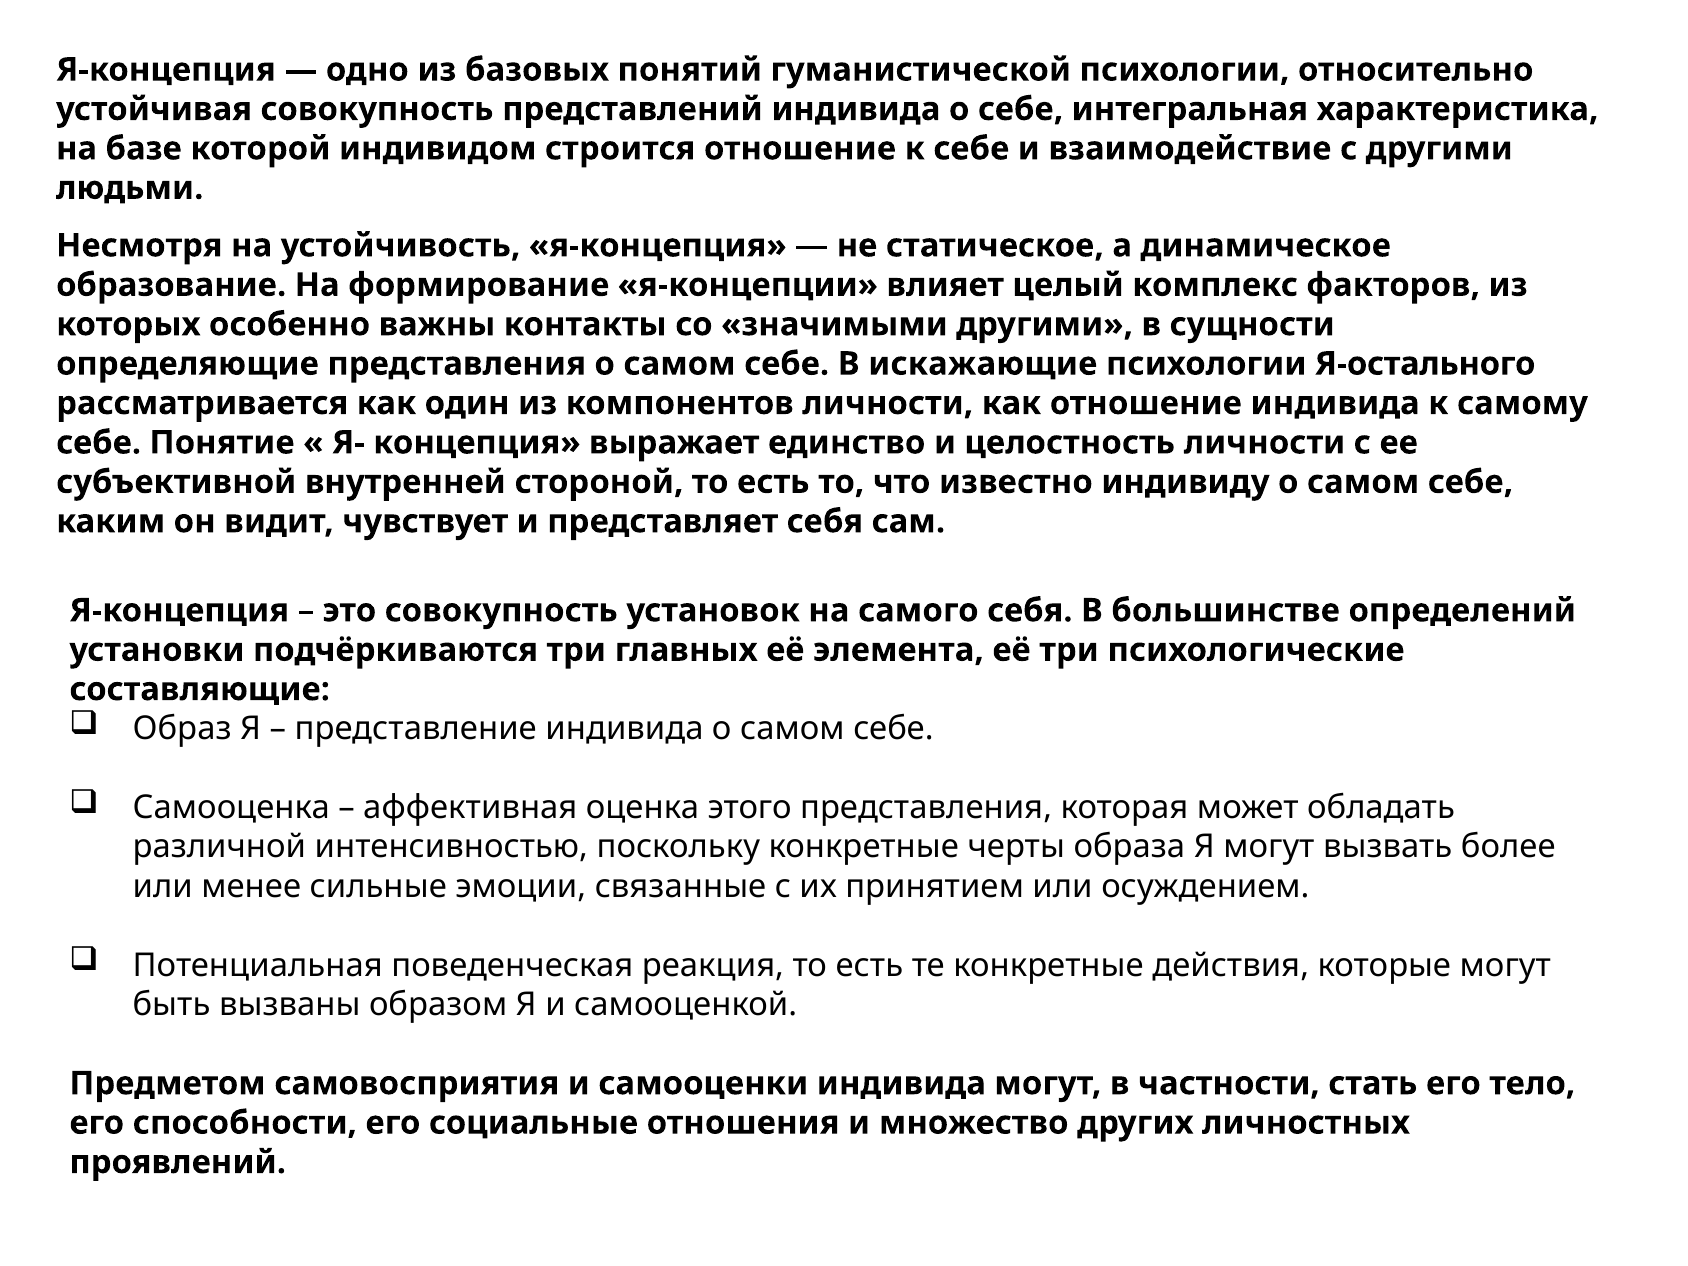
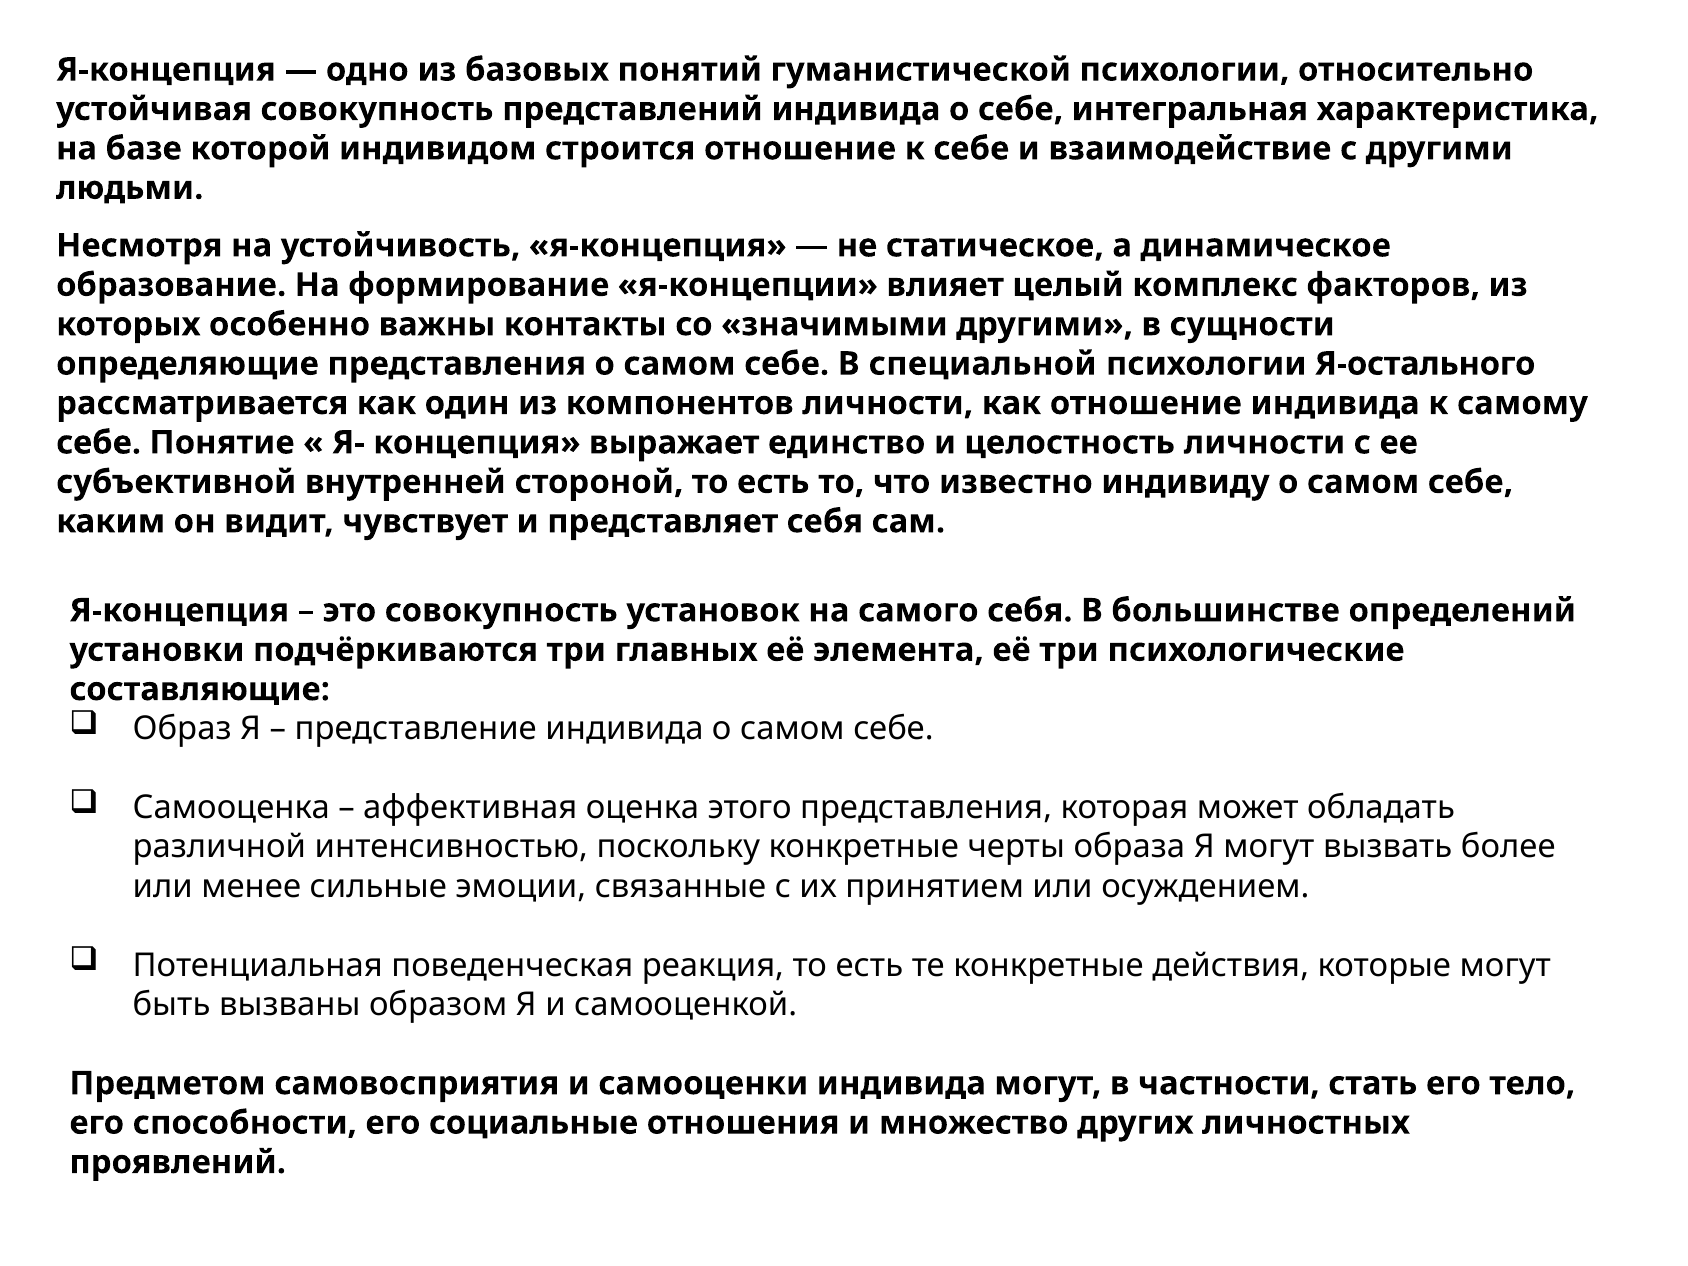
искажающие: искажающие -> специальной
